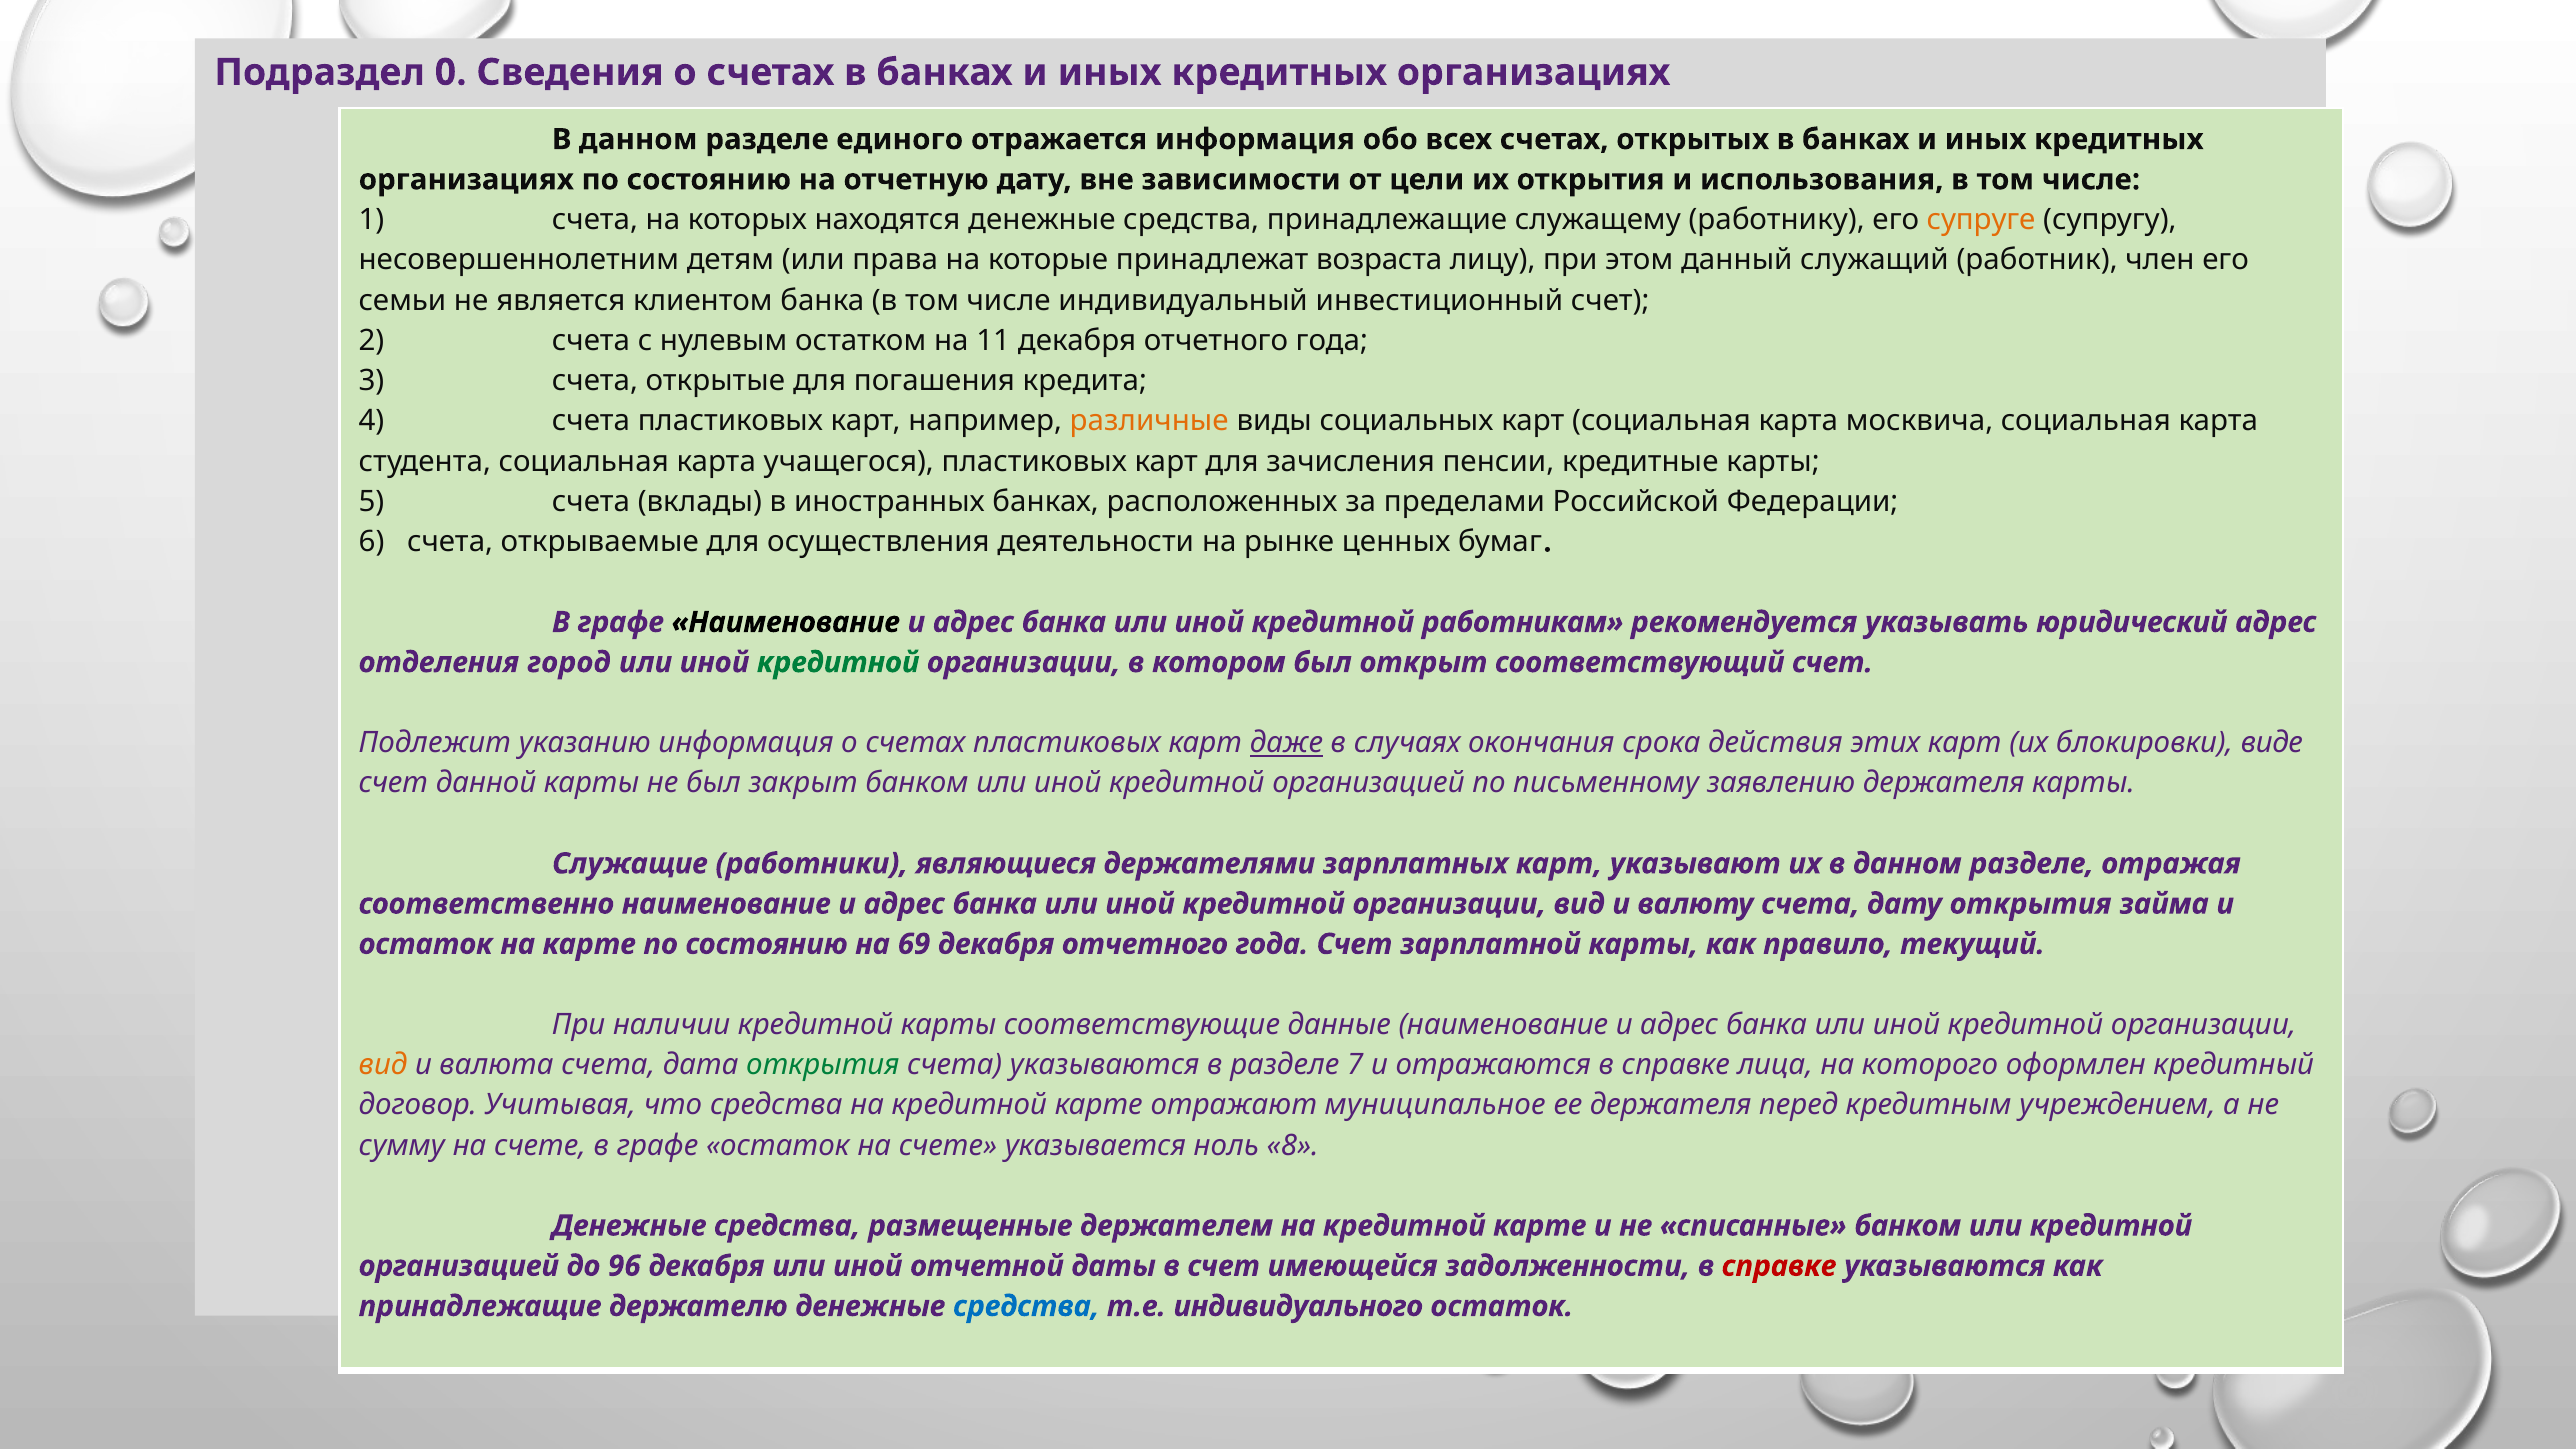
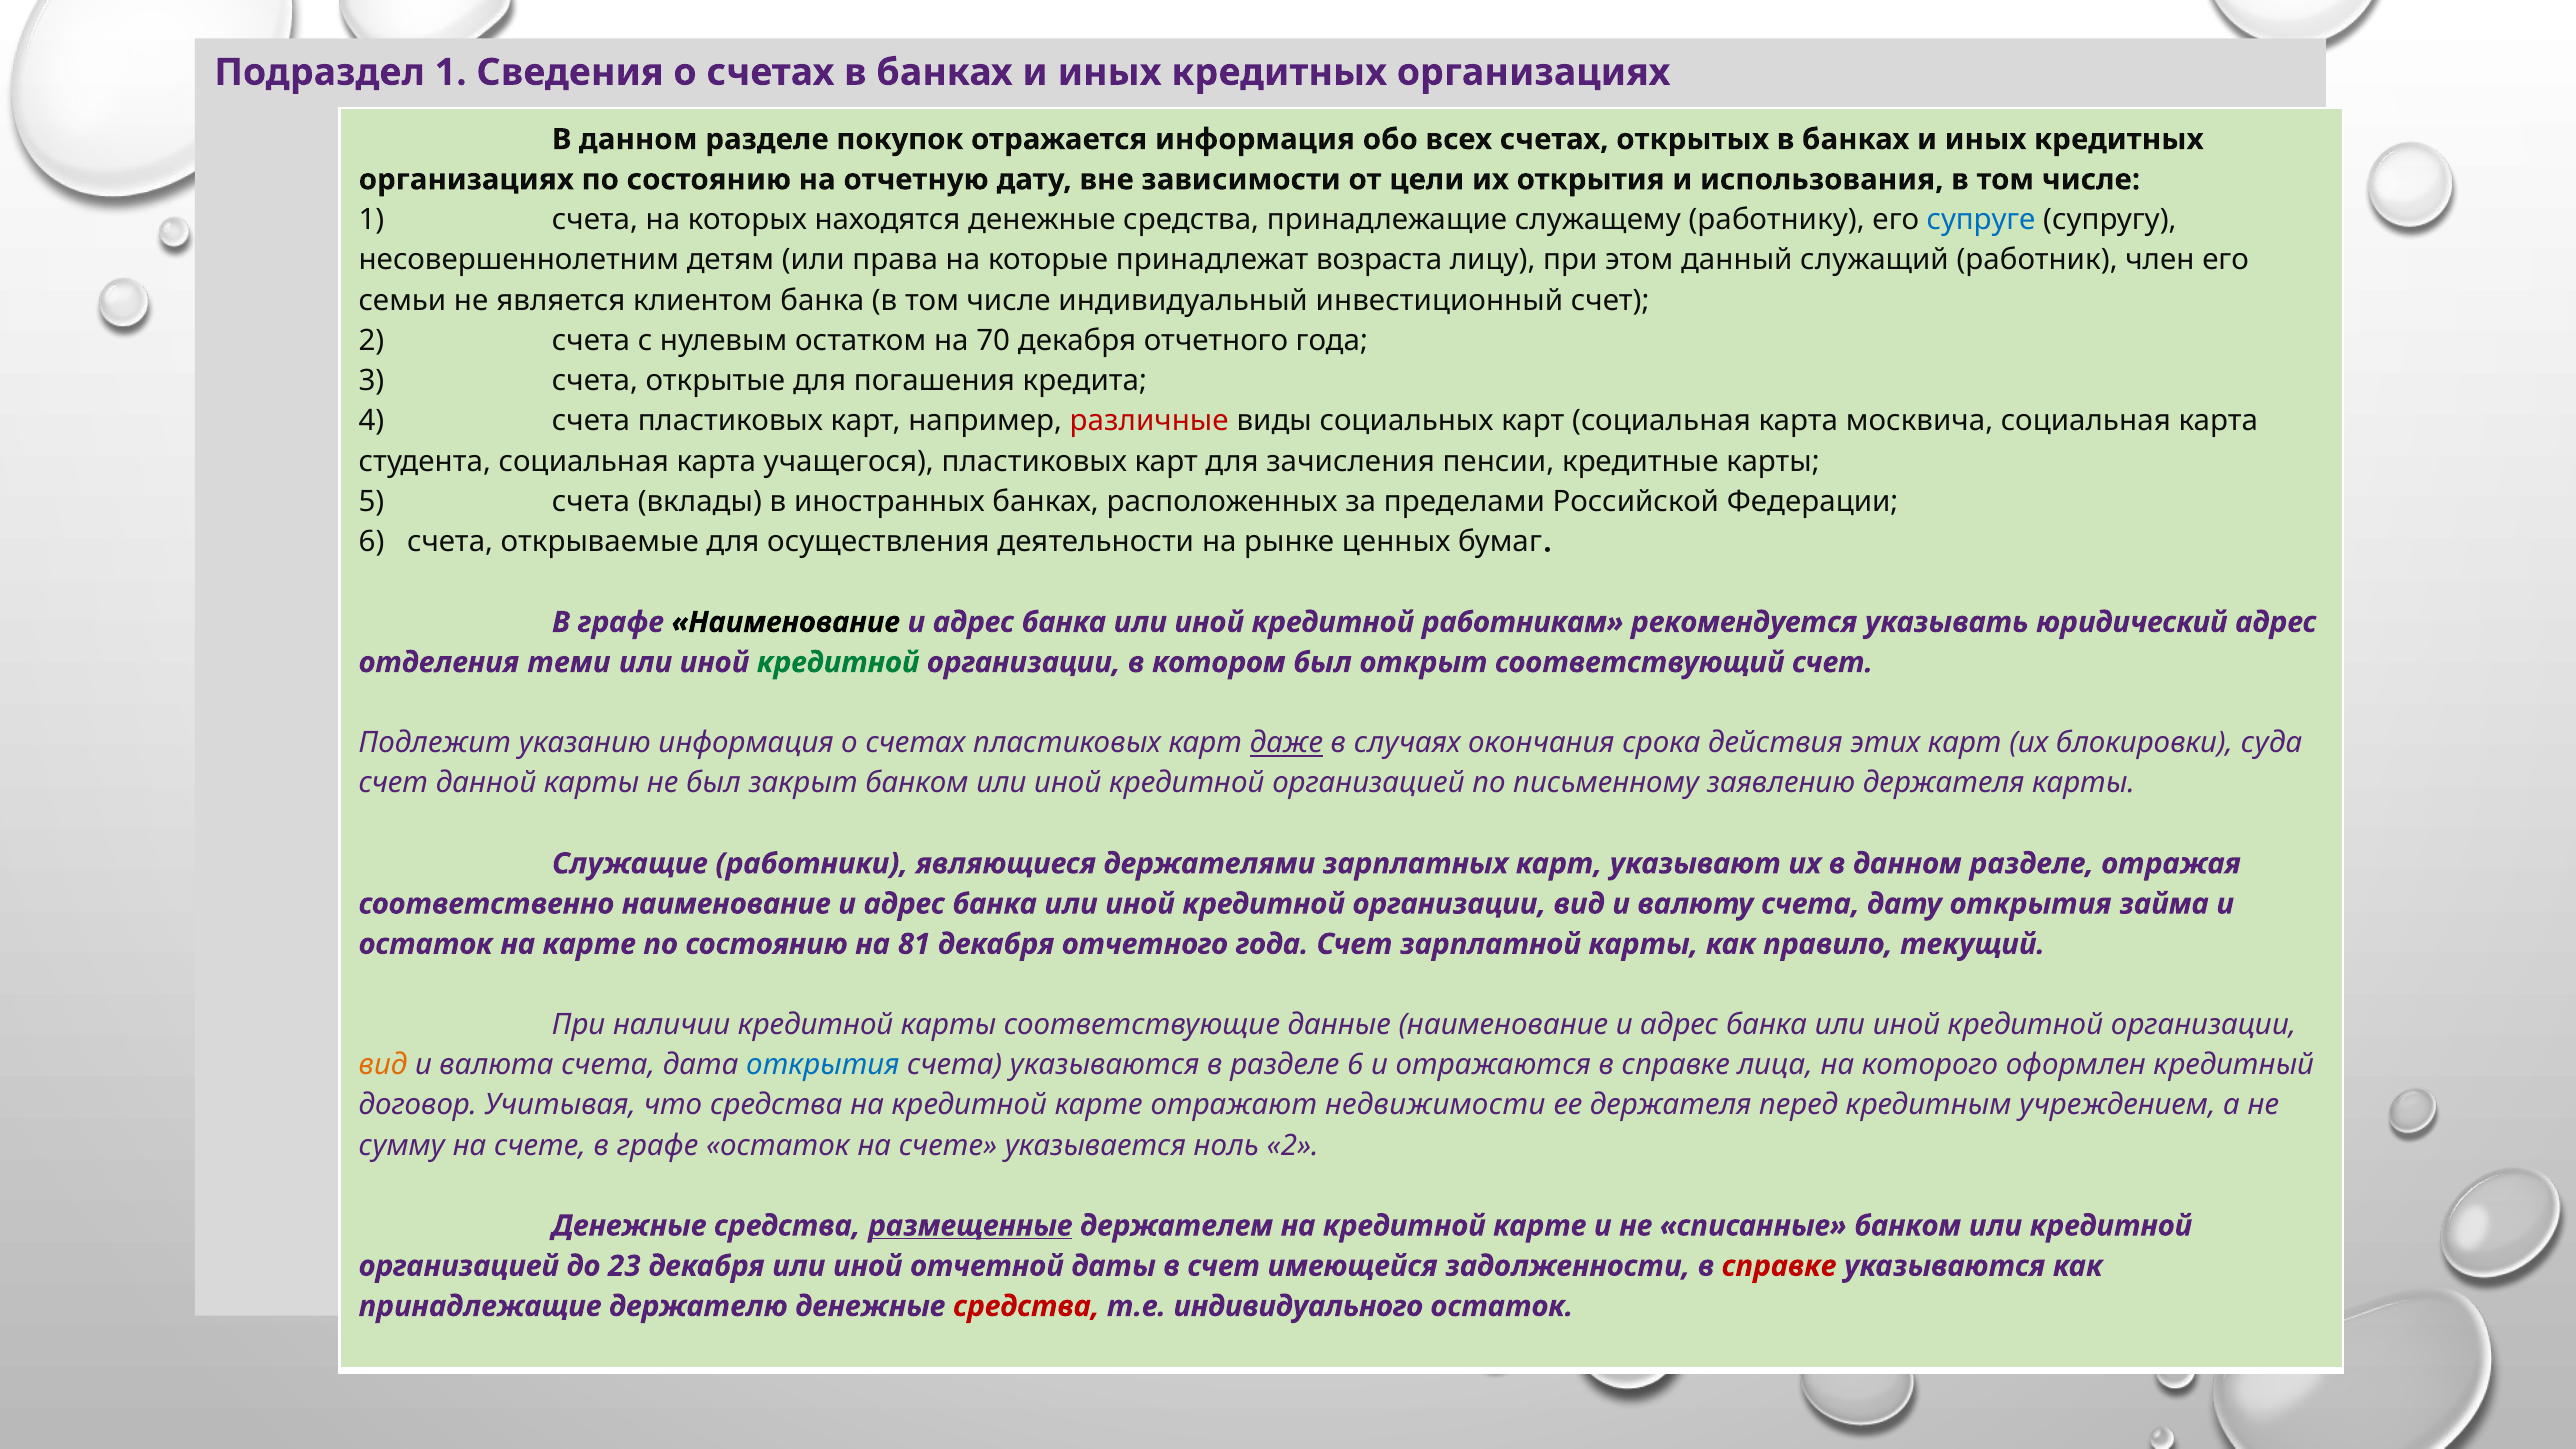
Подраздел 0: 0 -> 1
единого: единого -> покупок
супруге colour: orange -> blue
11: 11 -> 70
различные colour: orange -> red
город: город -> теми
виде: виде -> суда
69: 69 -> 81
открытия at (823, 1065) colour: green -> blue
разделе 7: 7 -> 6
муниципальное: муниципальное -> недвижимости
ноль 8: 8 -> 2
размещенные underline: none -> present
96: 96 -> 23
средства at (1026, 1306) colour: blue -> red
